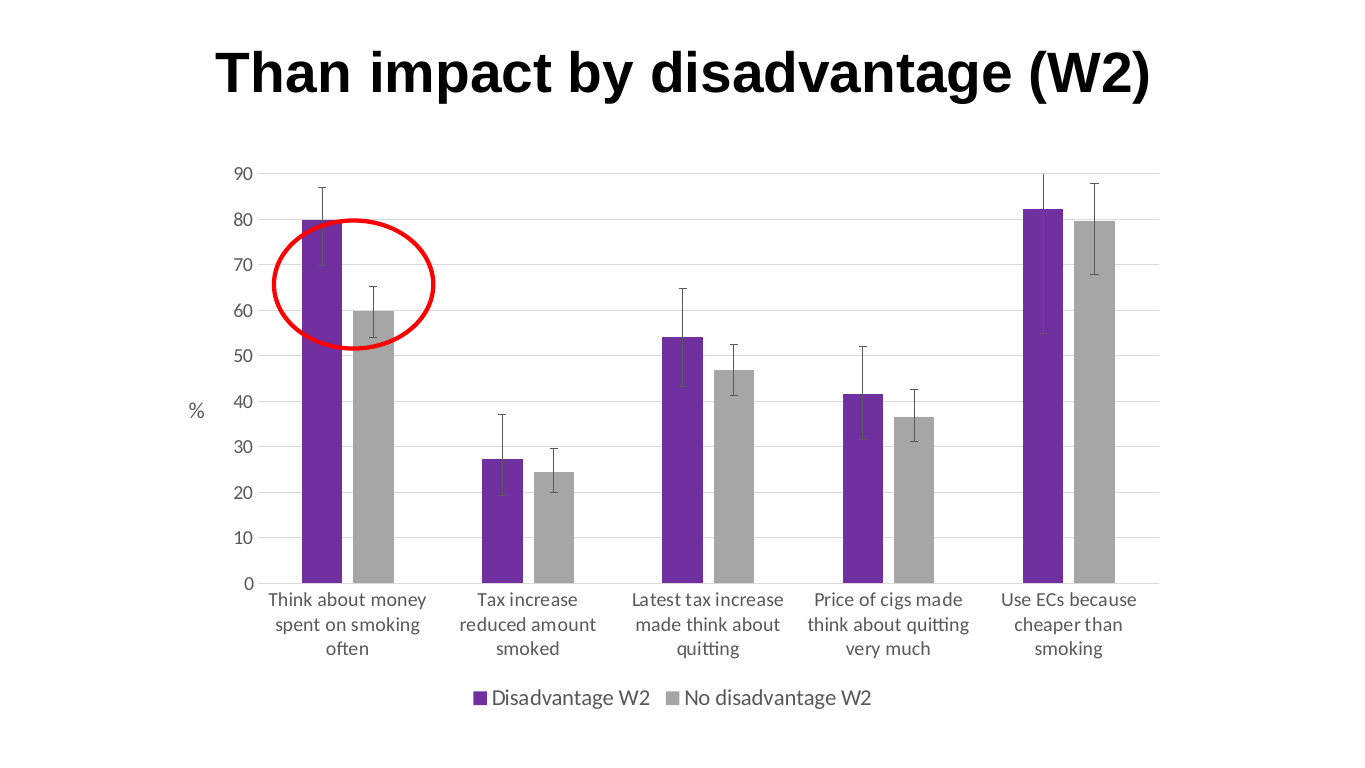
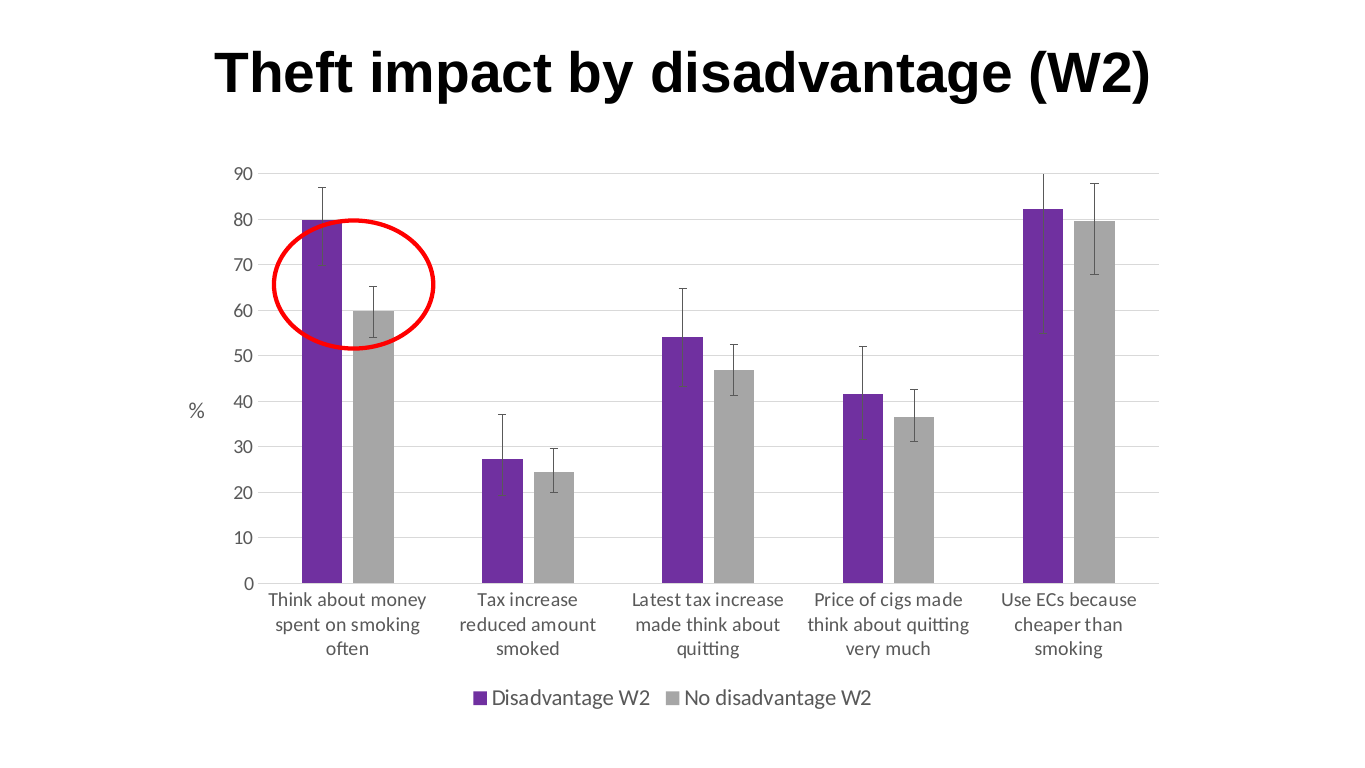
Than at (284, 74): Than -> Theft
